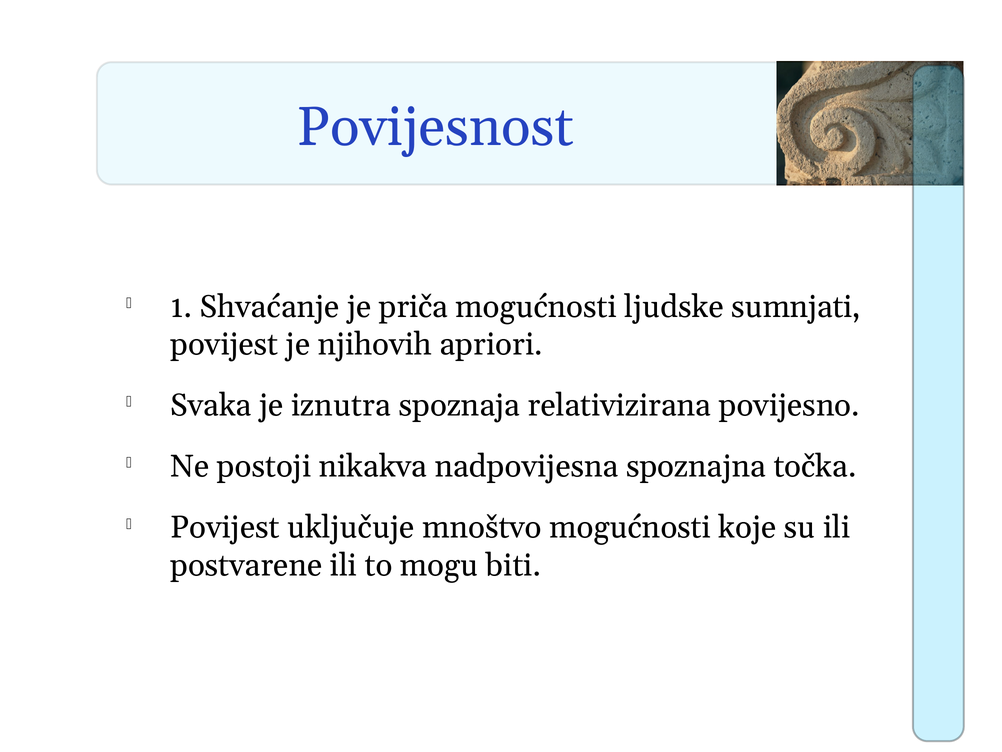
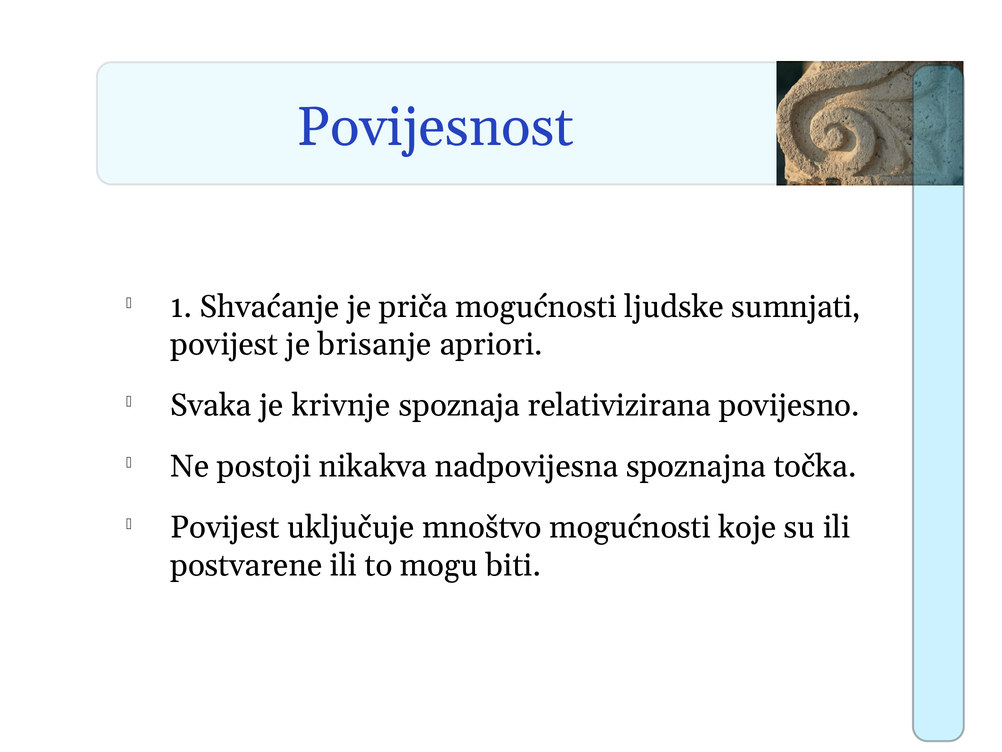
njihovih: njihovih -> brisanje
iznutra: iznutra -> krivnje
